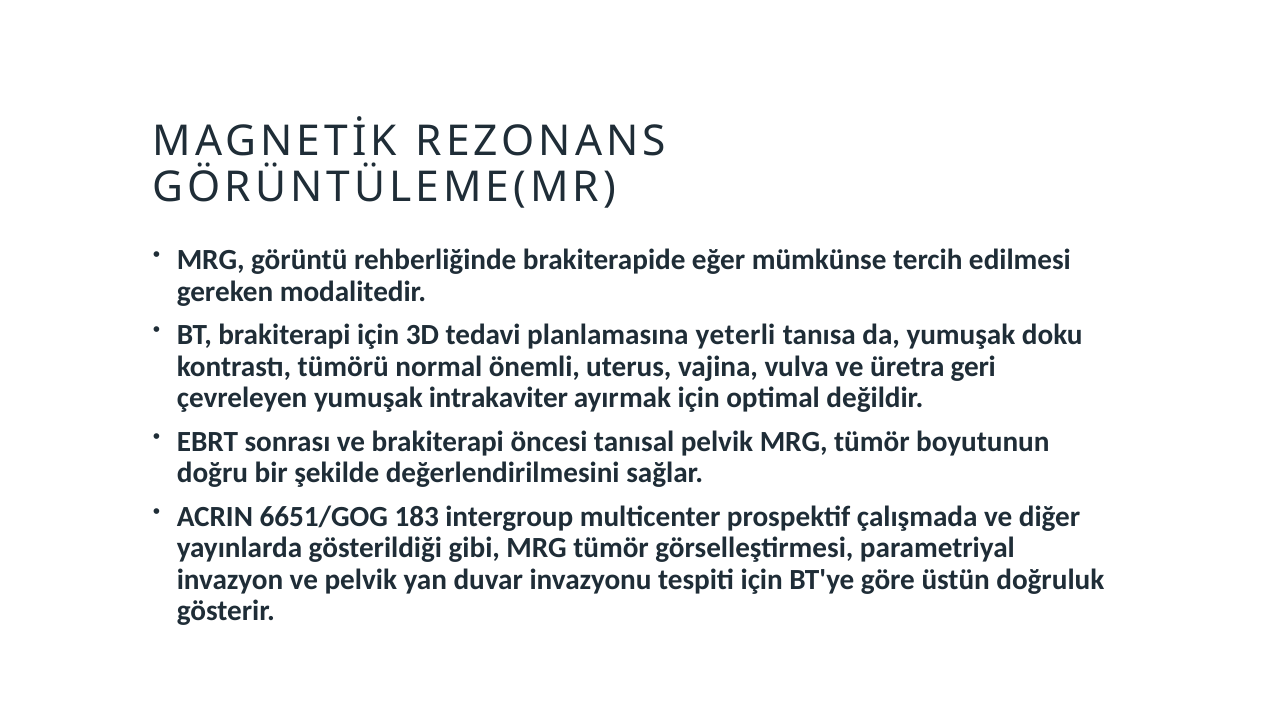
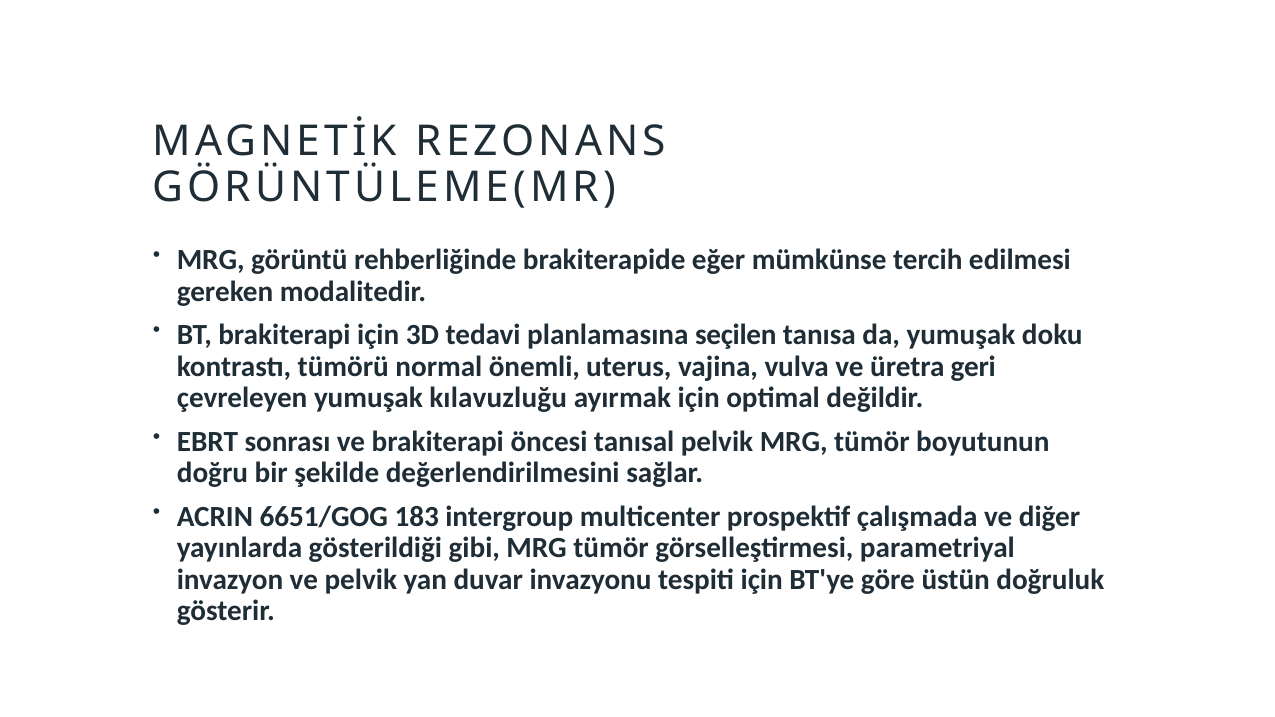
yeterli: yeterli -> seçilen
intrakaviter: intrakaviter -> kılavuzluğu
